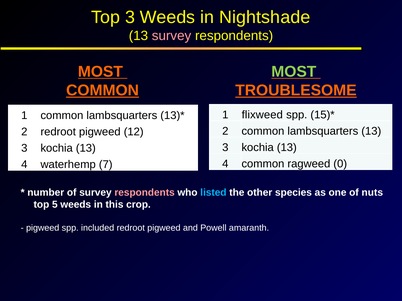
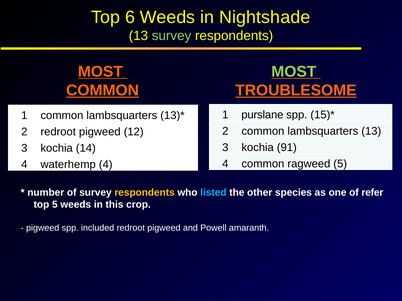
Top 3: 3 -> 6
survey at (172, 36) colour: pink -> light green
flixweed: flixweed -> purslane
13 at (287, 148): 13 -> 91
13 at (86, 148): 13 -> 14
ragweed 0: 0 -> 5
waterhemp 7: 7 -> 4
respondents at (145, 193) colour: pink -> yellow
nuts: nuts -> refer
